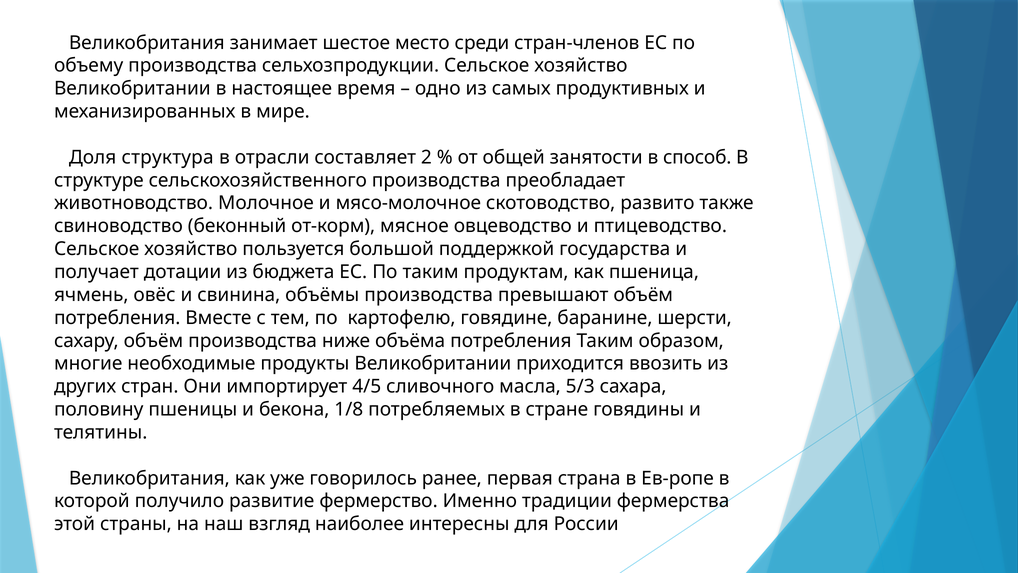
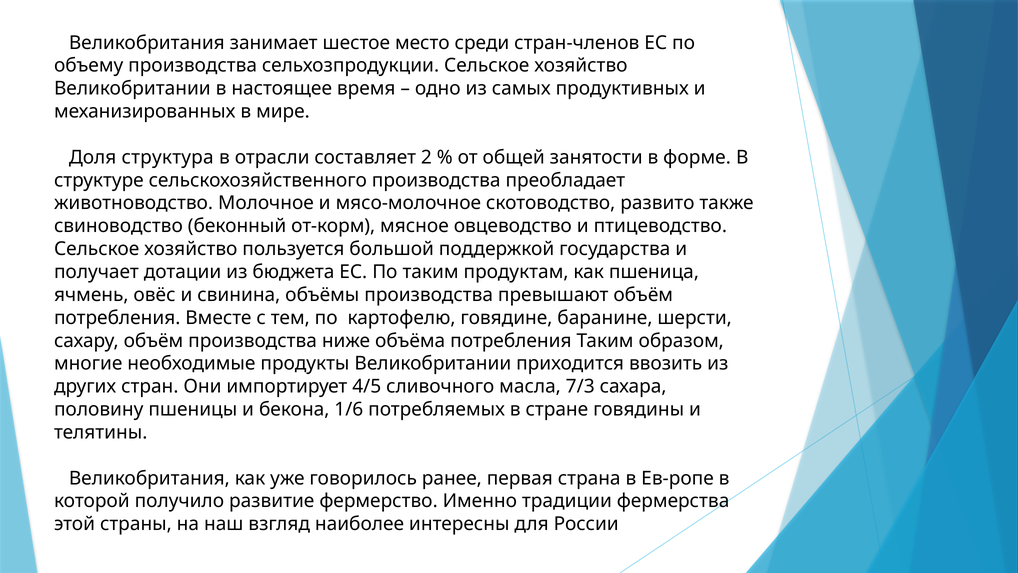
способ: способ -> форме
5/3: 5/3 -> 7/3
1/8: 1/8 -> 1/6
